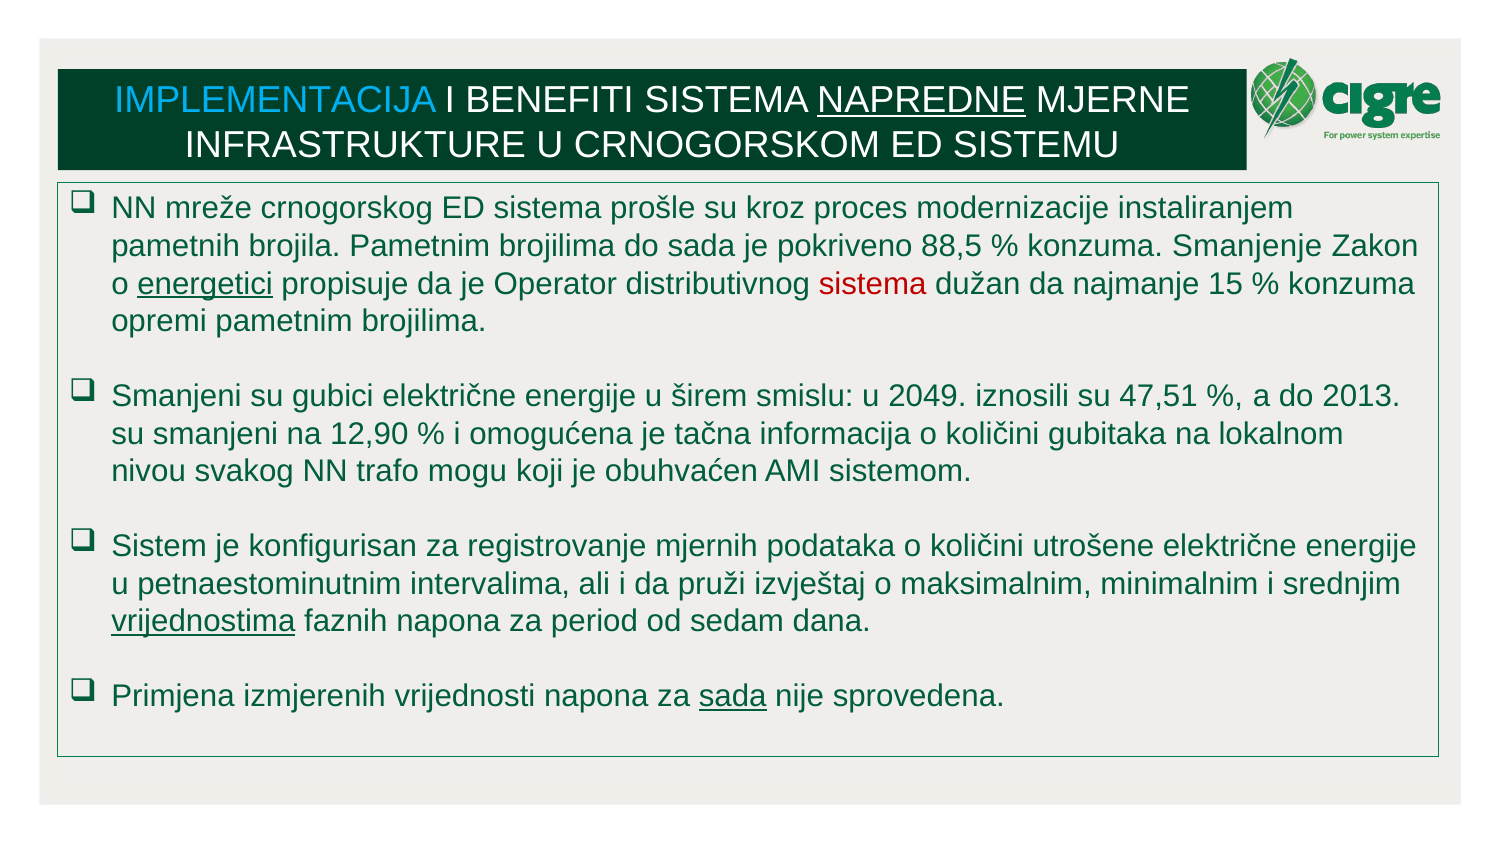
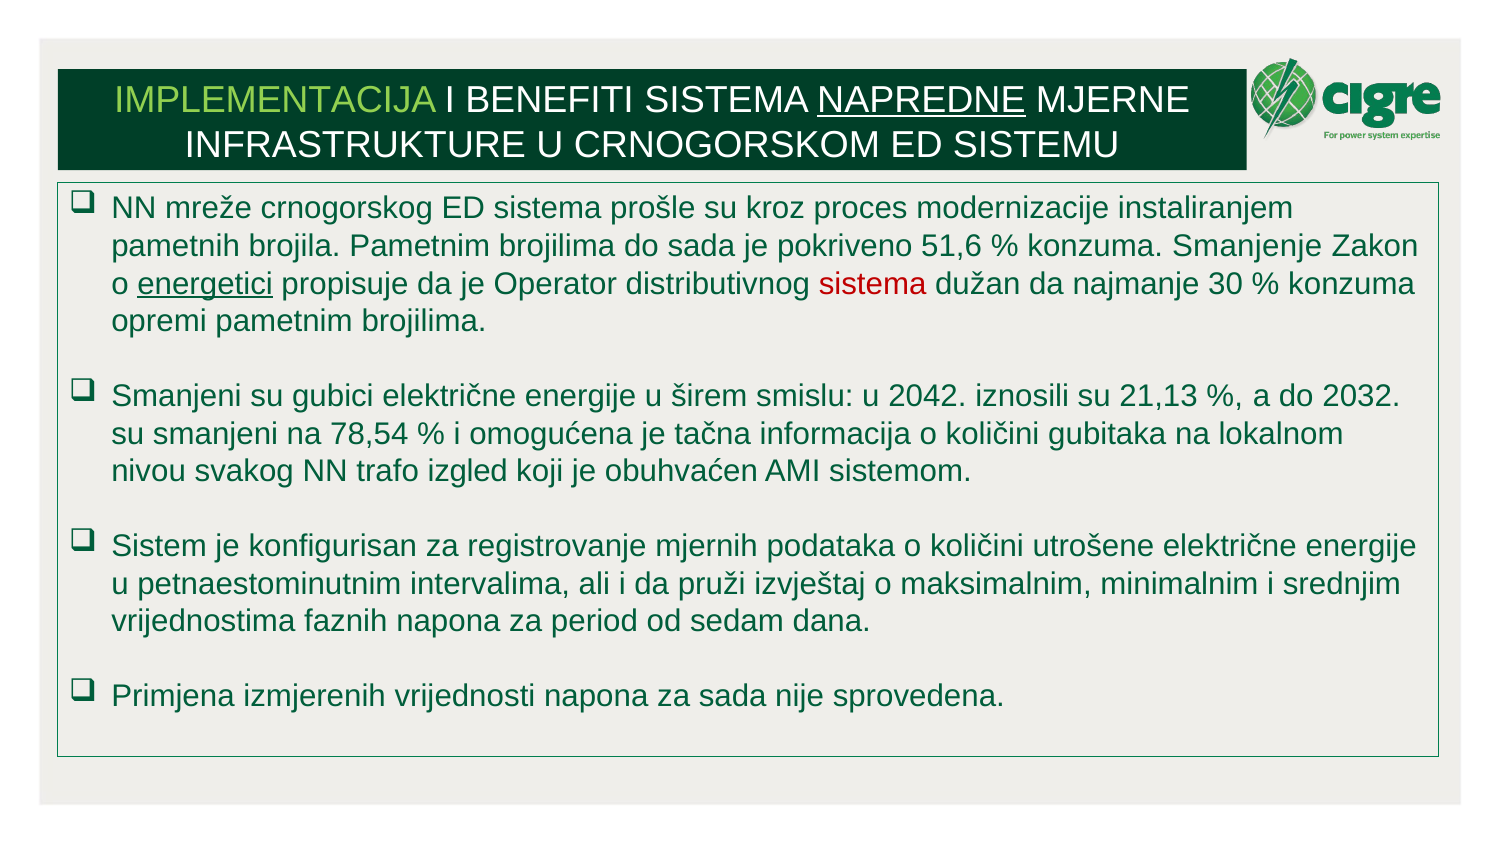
IMPLEMENTACIJA colour: light blue -> light green
88,5: 88,5 -> 51,6
15: 15 -> 30
2049: 2049 -> 2042
47,51: 47,51 -> 21,13
2013: 2013 -> 2032
12,90: 12,90 -> 78,54
mogu: mogu -> izgled
vrijednostima underline: present -> none
sada at (733, 696) underline: present -> none
